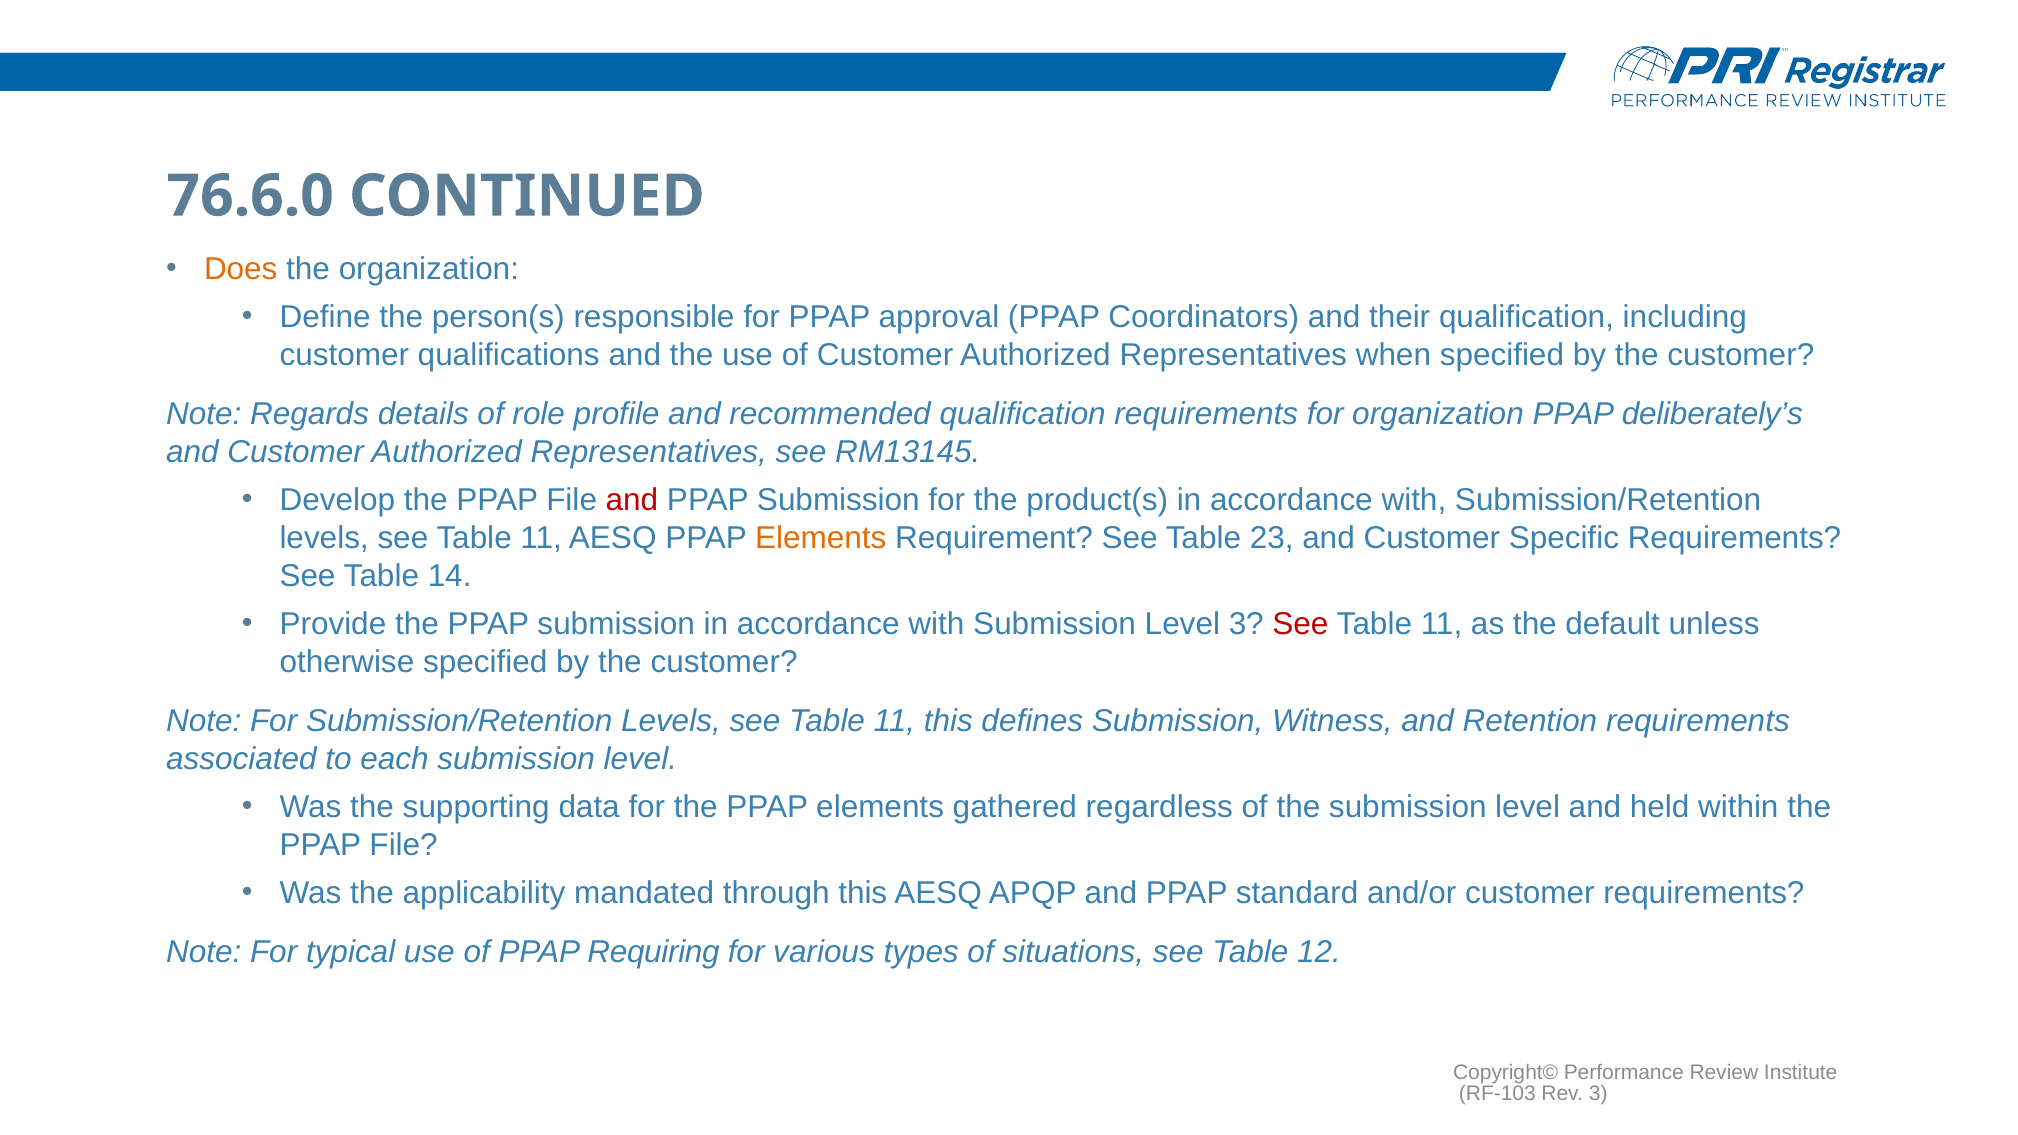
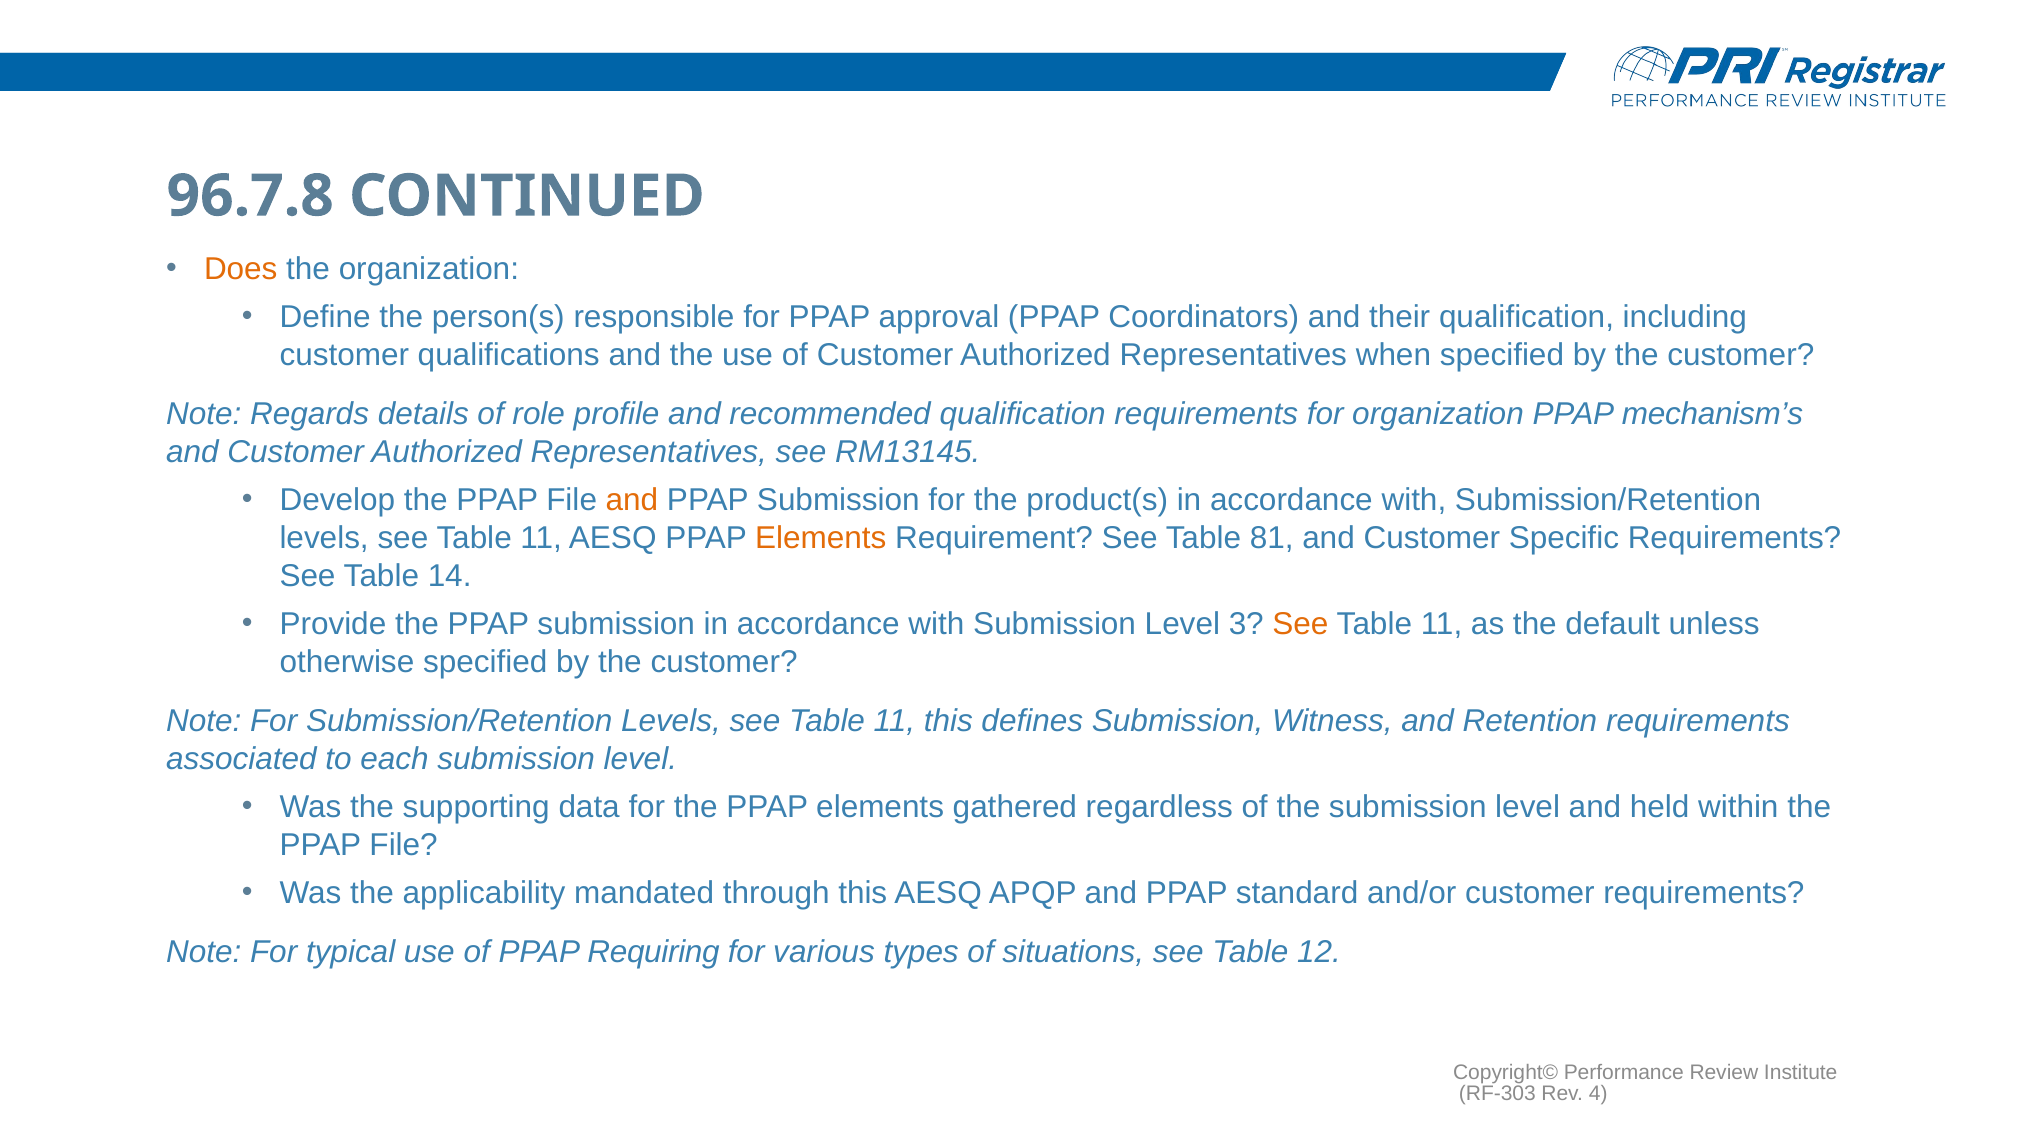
76.6.0: 76.6.0 -> 96.7.8
deliberately’s: deliberately’s -> mechanism’s
and at (632, 500) colour: red -> orange
23: 23 -> 81
See at (1300, 624) colour: red -> orange
RF-103: RF-103 -> RF-303
Rev 3: 3 -> 4
